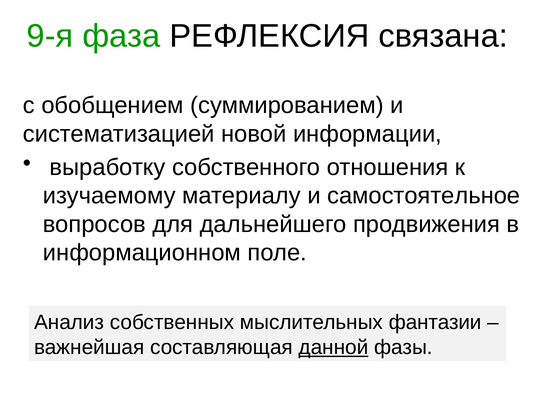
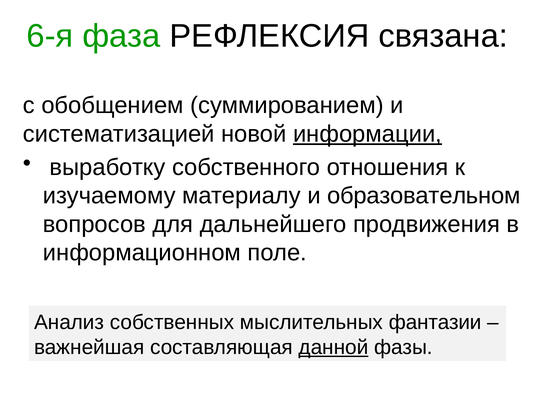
9-я: 9-я -> 6-я
информации underline: none -> present
самостоятельное: самостоятельное -> образовательном
